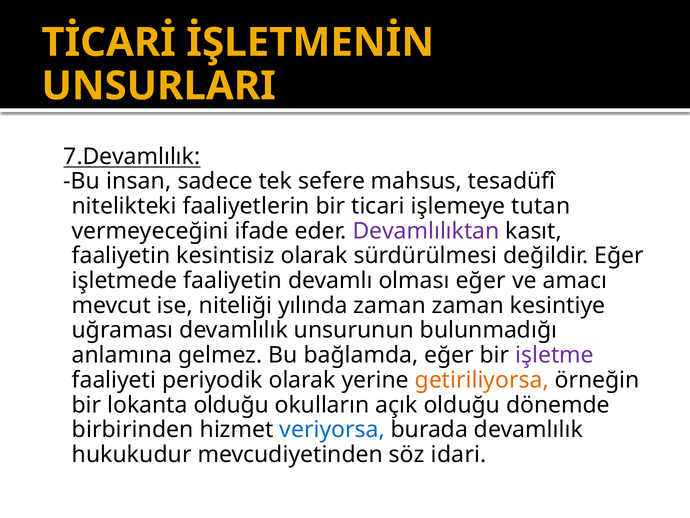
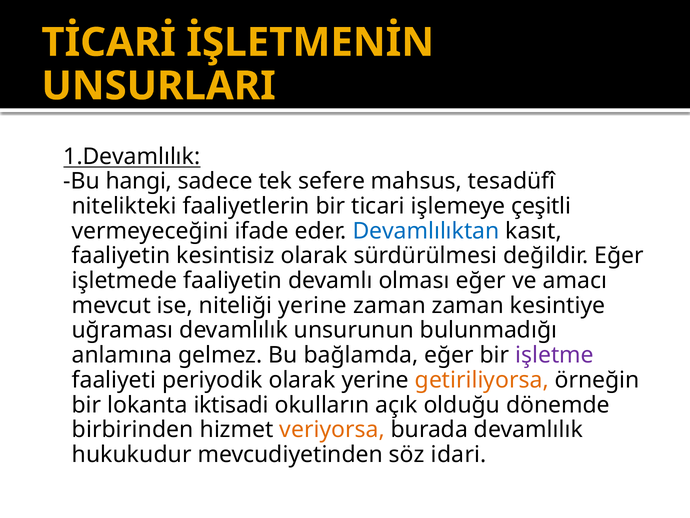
7.Devamlılık: 7.Devamlılık -> 1.Devamlılık
insan: insan -> hangi
tutan: tutan -> çeşitli
Devamlılıktan colour: purple -> blue
niteliği yılında: yılında -> yerine
lokanta olduğu: olduğu -> iktisadi
veriyorsa colour: blue -> orange
